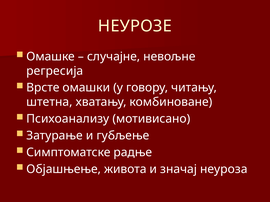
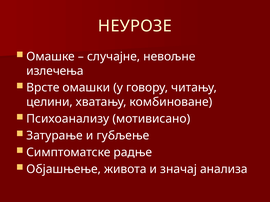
регресија: регресија -> излечења
штетна: штетна -> целини
неуроза: неуроза -> анализа
